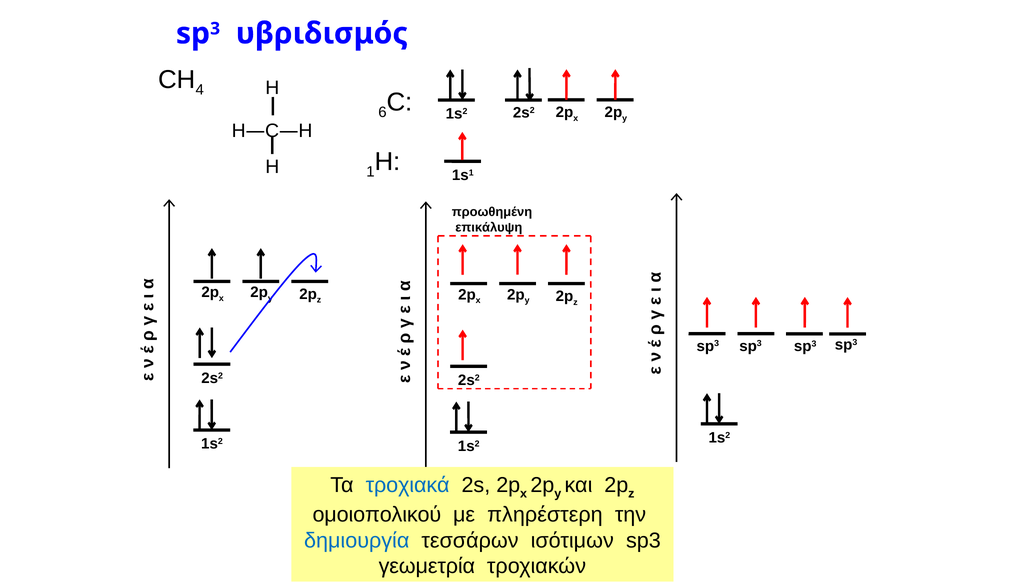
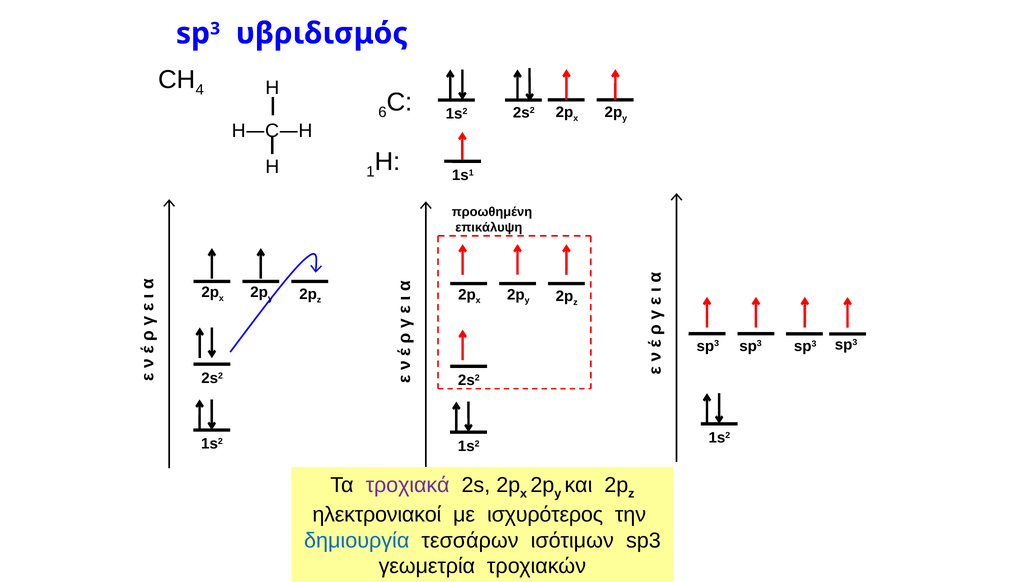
τροχιακά colour: blue -> purple
ομοιοπολικού: ομοιοπολικού -> ηλεκτρονιακοί
πληρέστερη: πληρέστερη -> ισχυρότερος
